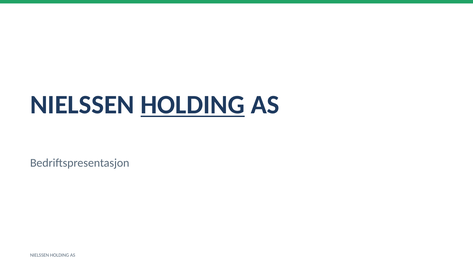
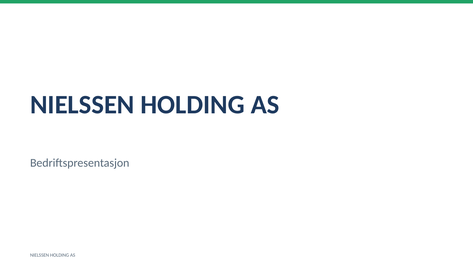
HOLDING at (193, 105) underline: present -> none
